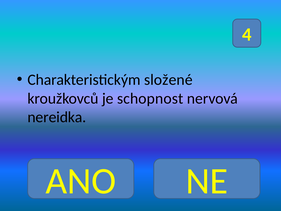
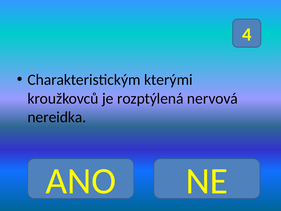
složené: složené -> kterými
schopnost: schopnost -> rozptýlená
